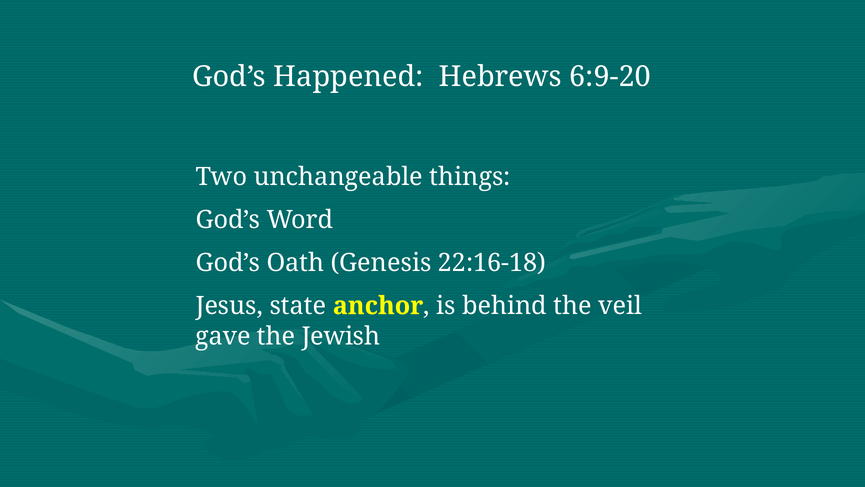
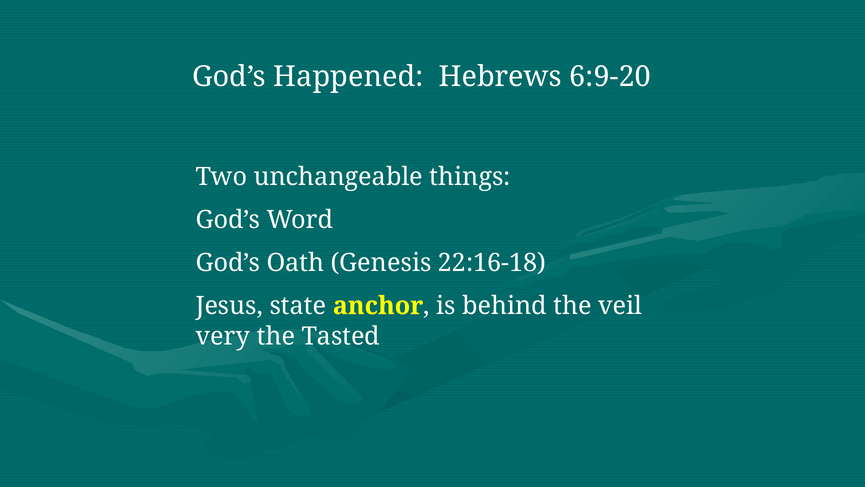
gave: gave -> very
Jewish: Jewish -> Tasted
